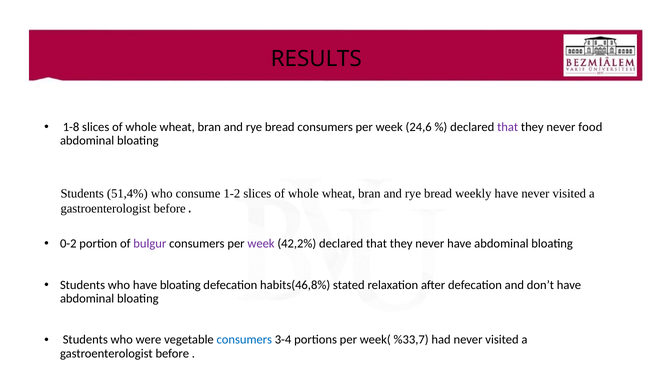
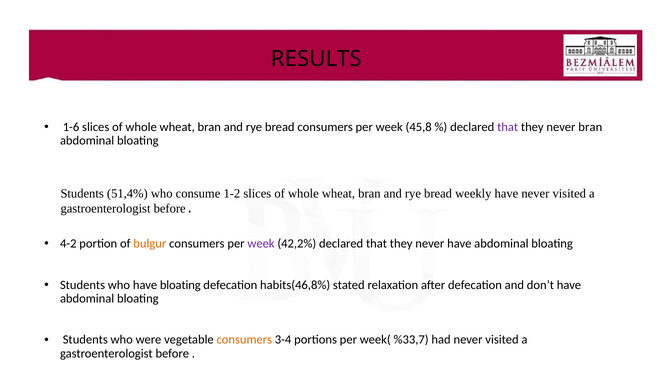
1-8: 1-8 -> 1-6
24,6: 24,6 -> 45,8
never food: food -> bran
0-2: 0-2 -> 4-2
bulgur colour: purple -> orange
consumers at (244, 339) colour: blue -> orange
